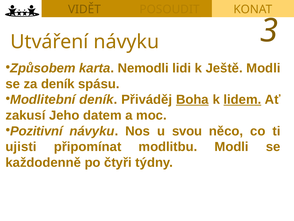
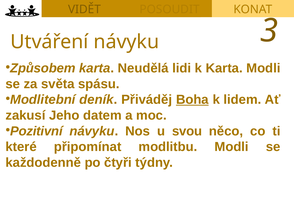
Nemodli: Nemodli -> Neudělá
k Ještě: Ještě -> Karta
za deník: deník -> světa
lidem underline: present -> none
ujisti: ujisti -> které
